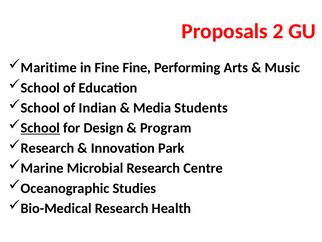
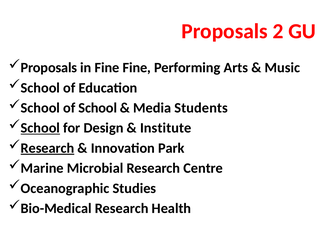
Maritime at (49, 68): Maritime -> Proposals
of Indian: Indian -> School
Program: Program -> Institute
Research at (47, 148) underline: none -> present
